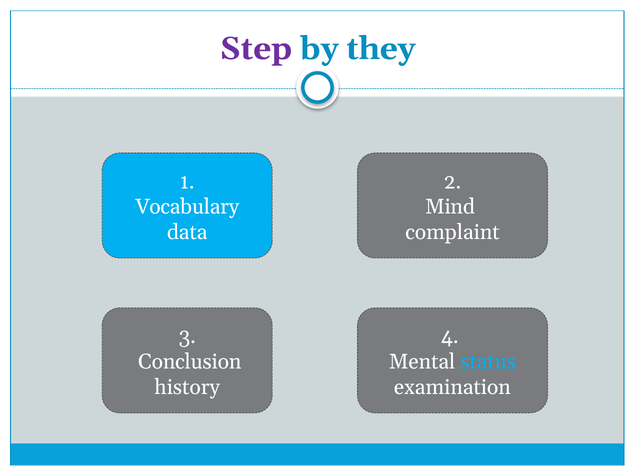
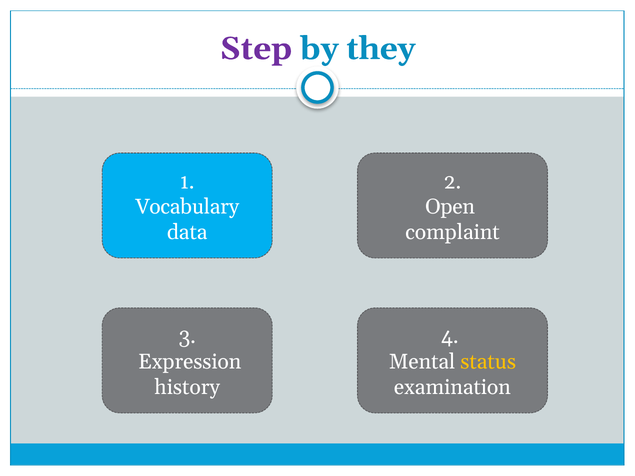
Mind: Mind -> Open
Conclusion: Conclusion -> Expression
status colour: light blue -> yellow
